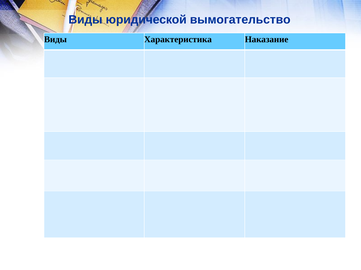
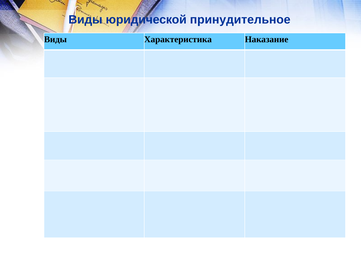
вымогательство: вымогательство -> принудительное
